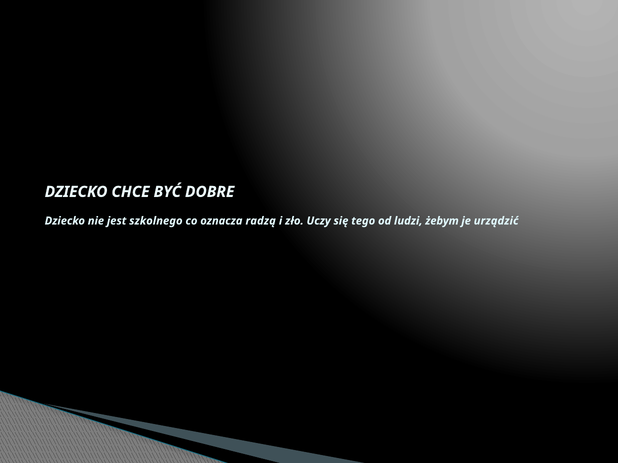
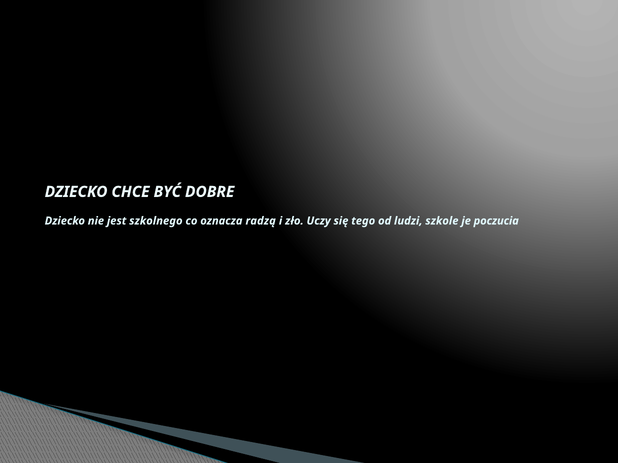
żebym: żebym -> szkole
urządzić: urządzić -> poczucia
